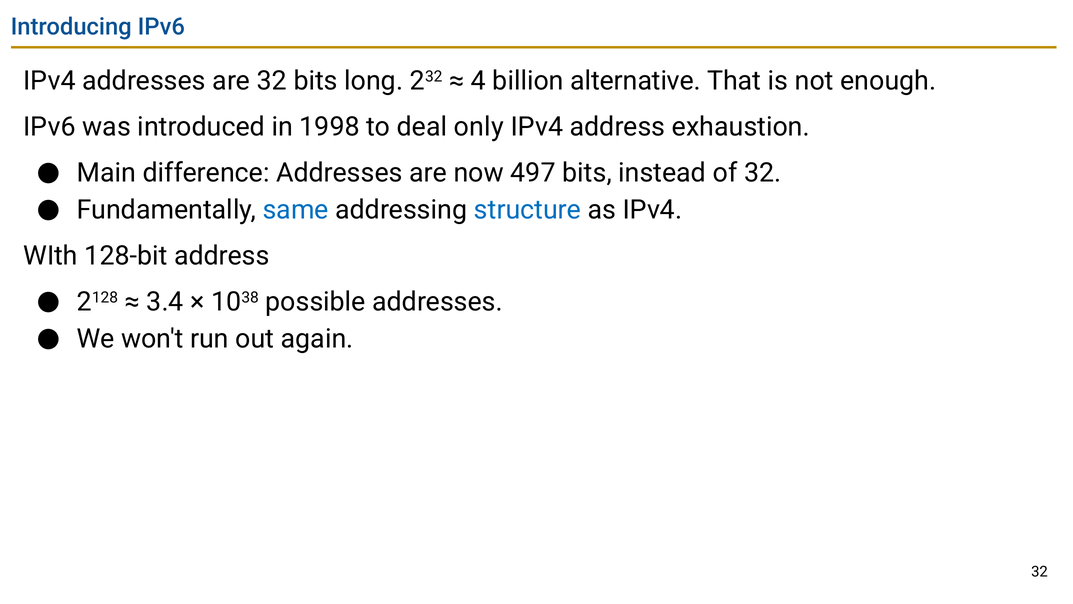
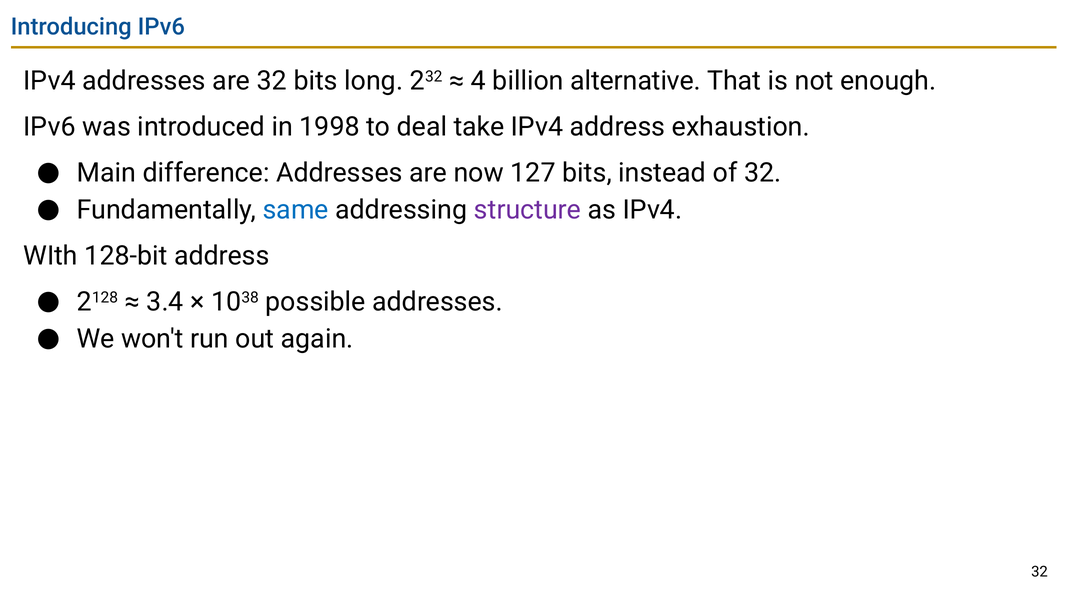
only: only -> take
497: 497 -> 127
structure colour: blue -> purple
